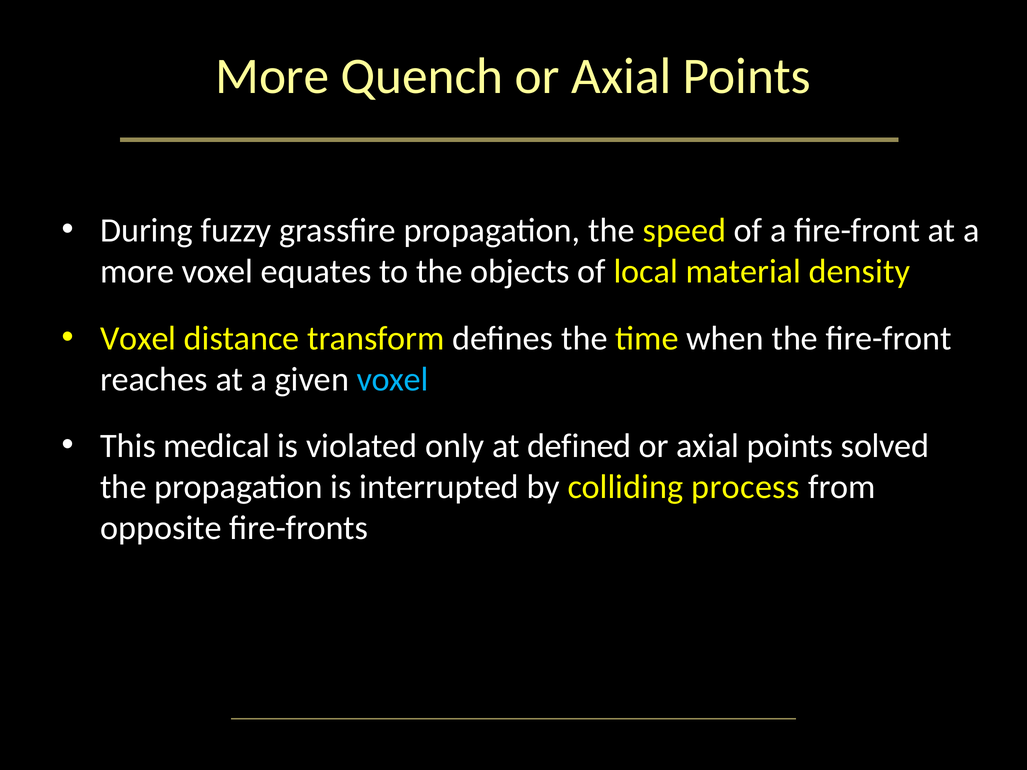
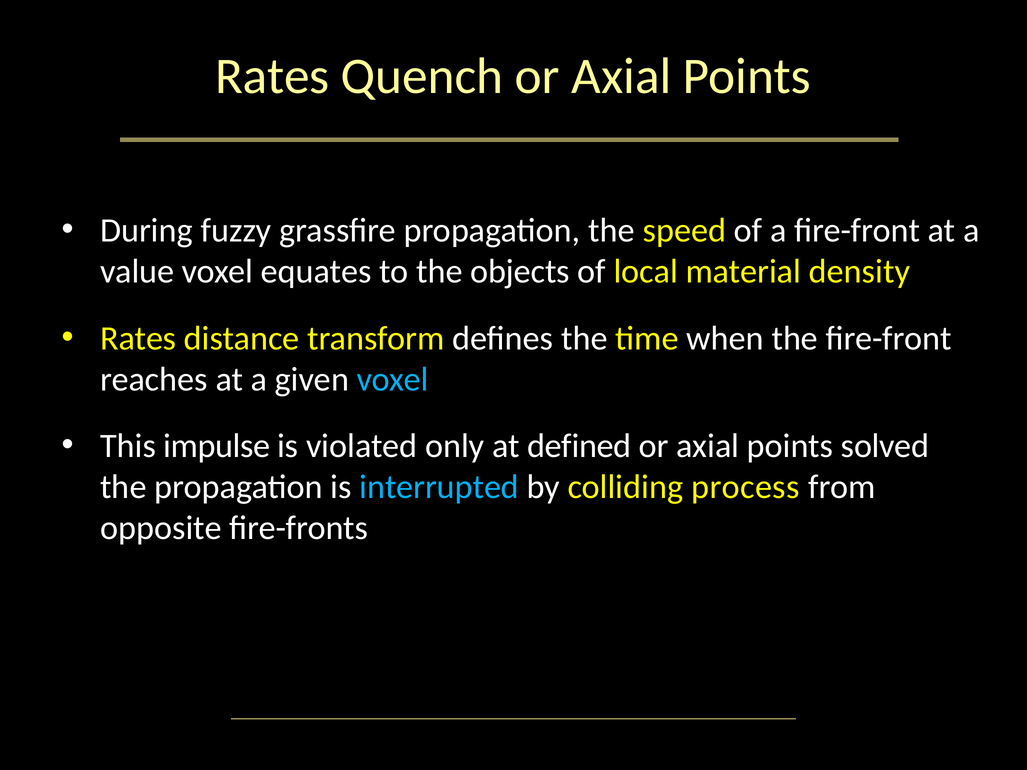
More at (272, 76): More -> Rates
more at (137, 272): more -> value
Voxel at (138, 338): Voxel -> Rates
medical: medical -> impulse
interrupted colour: white -> light blue
